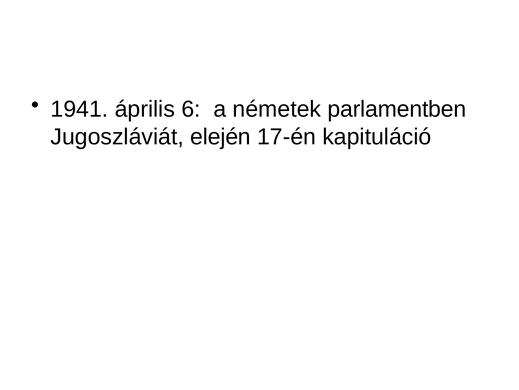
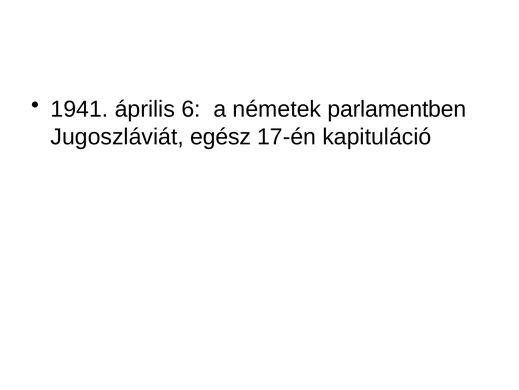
elején: elején -> egész
